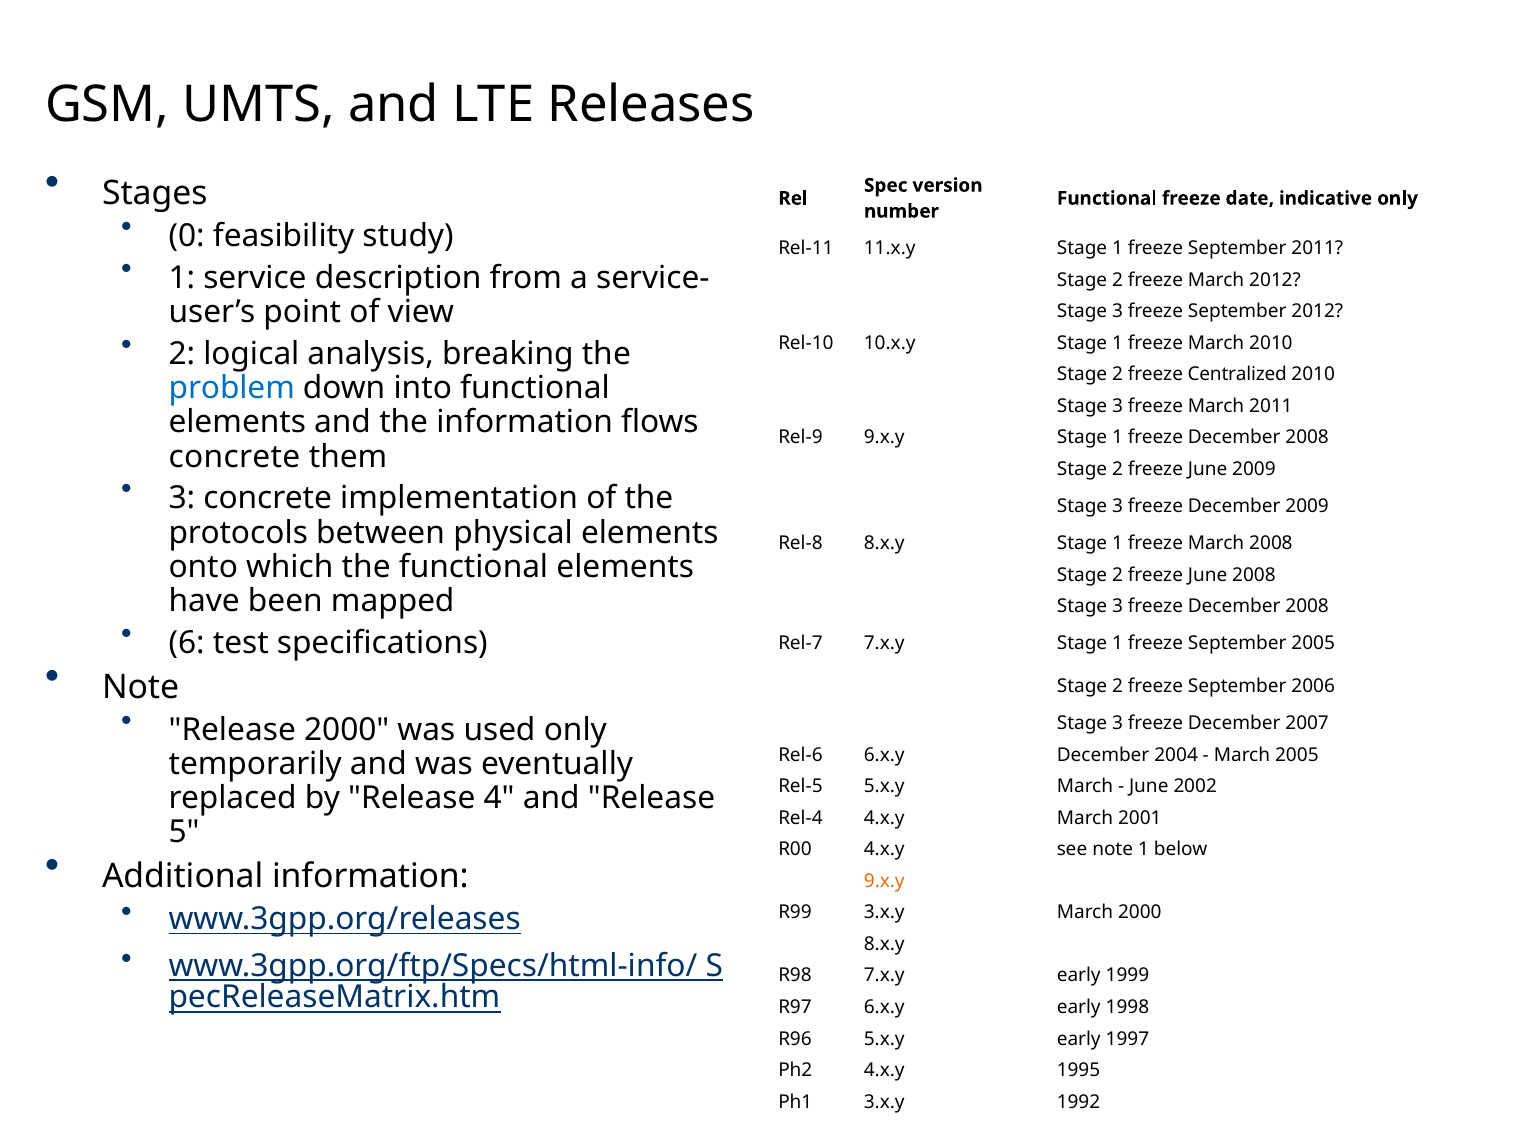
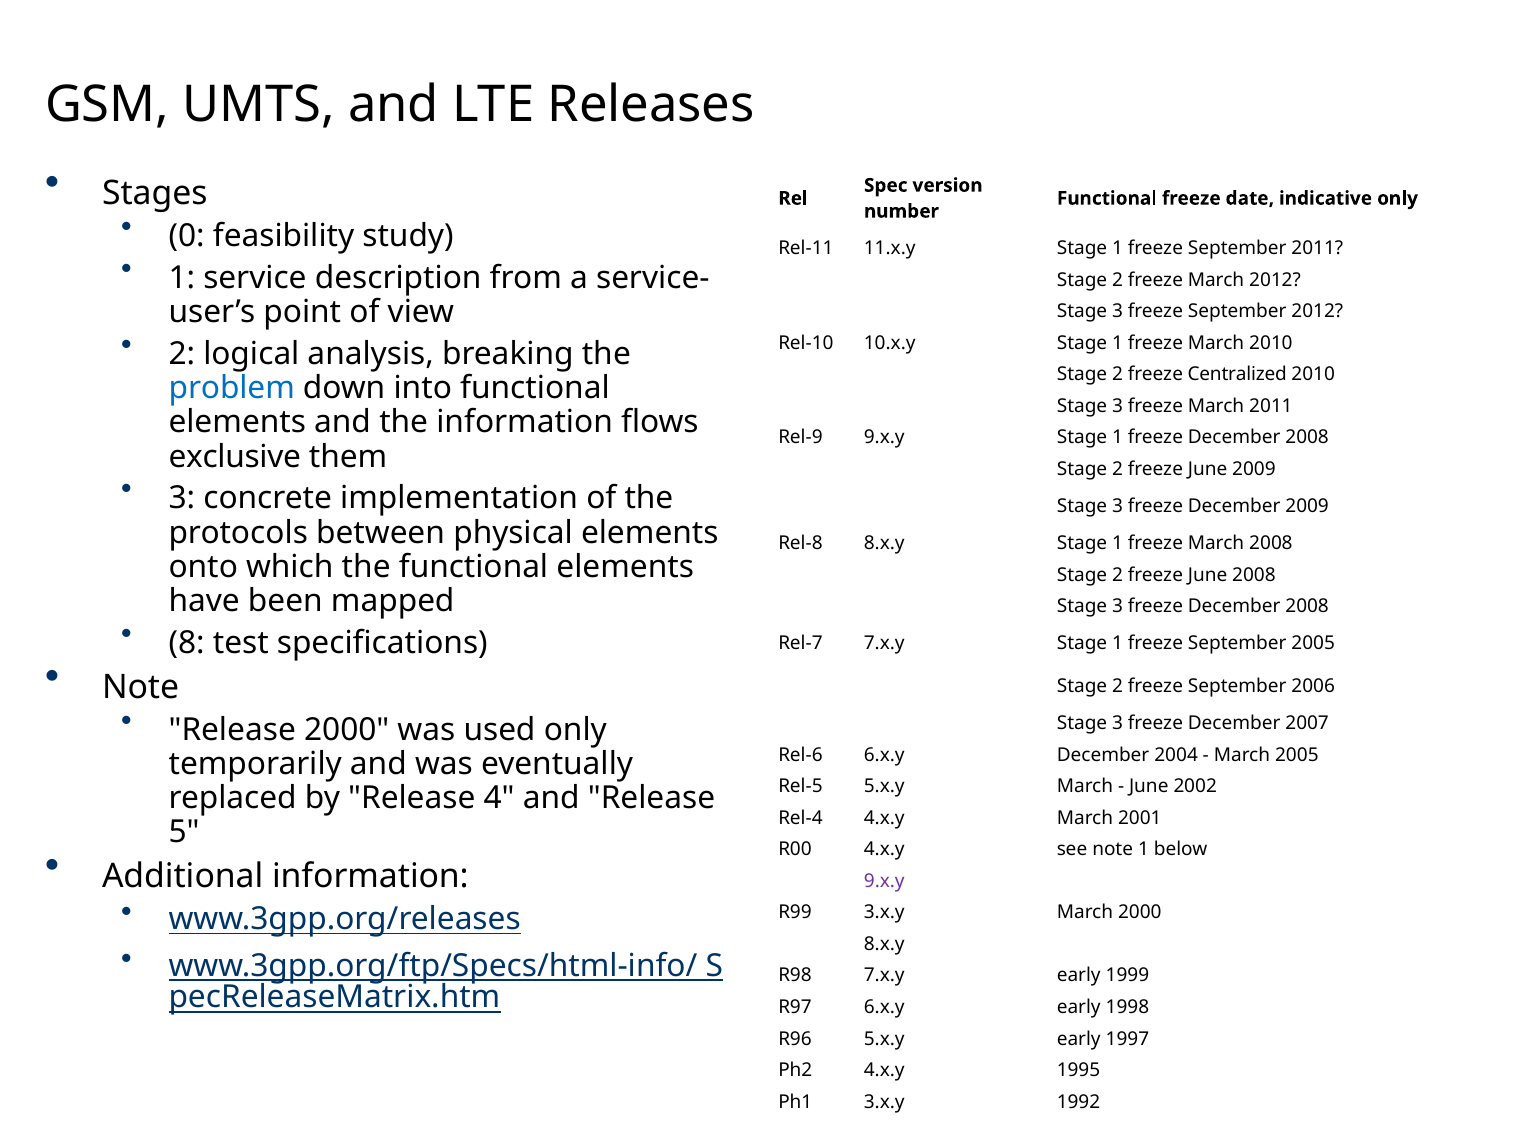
concrete at (234, 457): concrete -> exclusive
6: 6 -> 8
9.x.y at (884, 881) colour: orange -> purple
